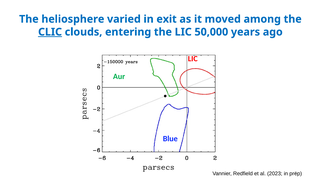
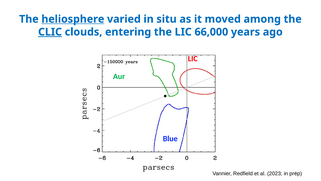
heliosphere underline: none -> present
exit: exit -> situ
50,000: 50,000 -> 66,000
